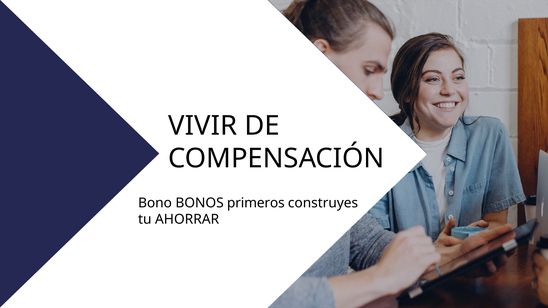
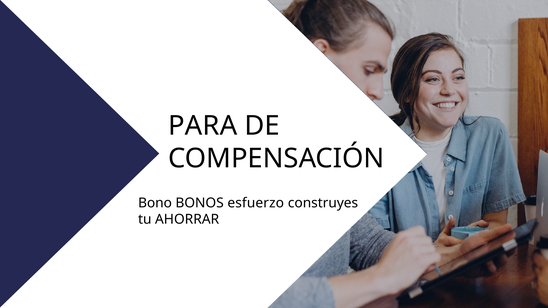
VIVIR: VIVIR -> PARA
primeros: primeros -> esfuerzo
